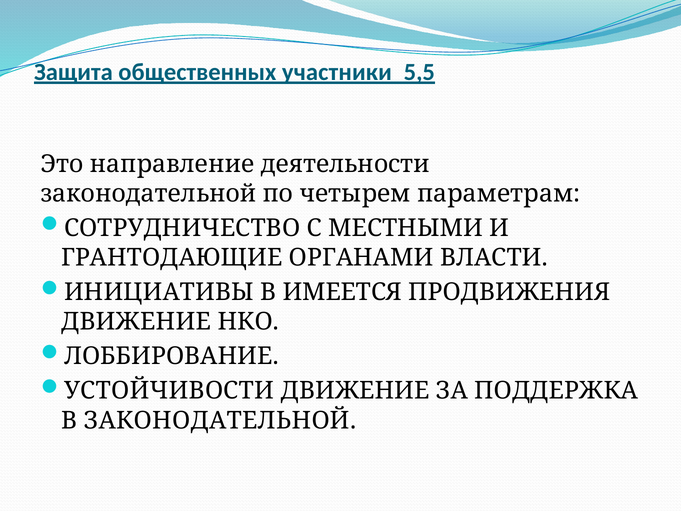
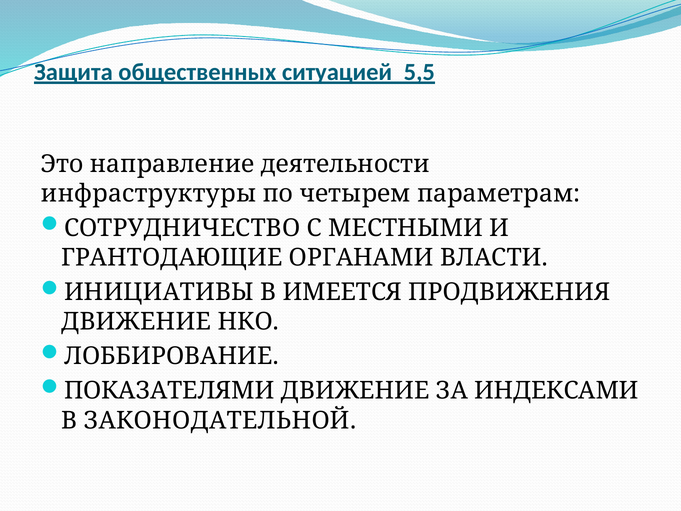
участники: участники -> ситуацией
законодательной at (149, 194): законодательной -> инфраструктуры
УСТОЙЧИВОСТИ: УСТОЙЧИВОСТИ -> ПОКАЗАТЕЛЯМИ
ПОДДЕРЖКА: ПОДДЕРЖКА -> ИНДЕКСАМИ
